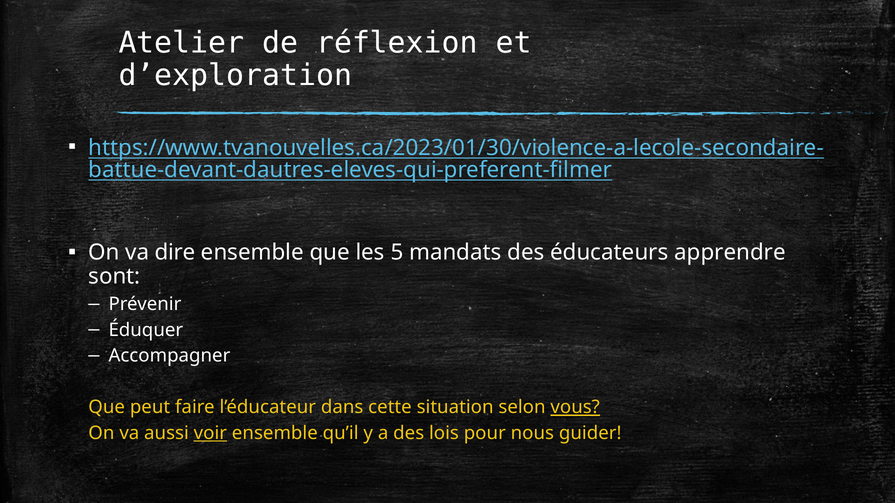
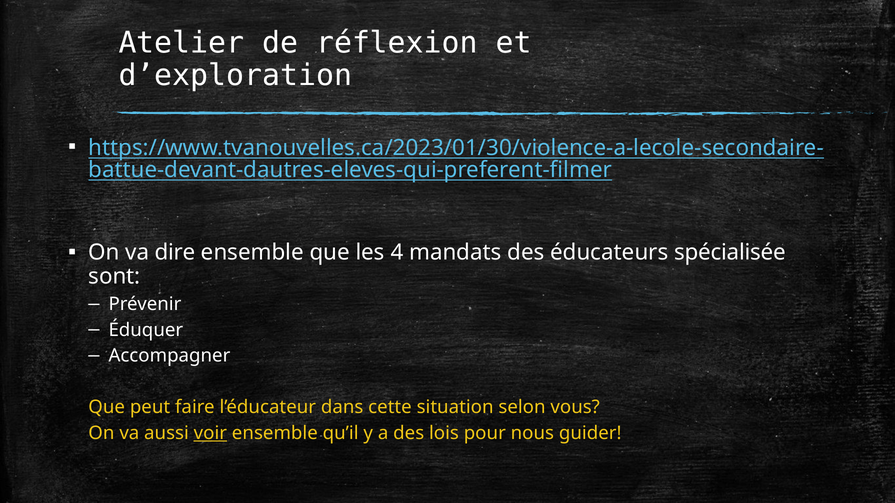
5: 5 -> 4
apprendre: apprendre -> spécialisée
vous underline: present -> none
